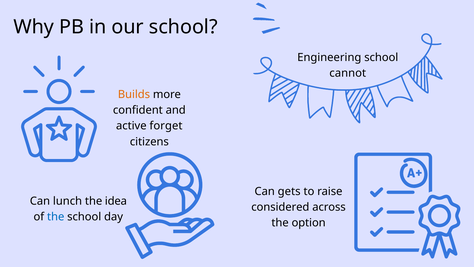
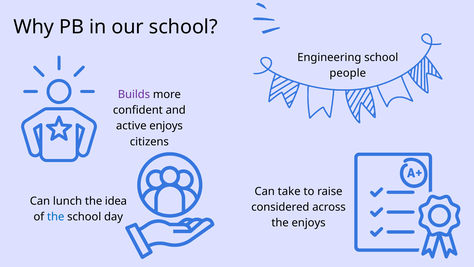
cannot: cannot -> people
Builds colour: orange -> purple
active forget: forget -> enjoys
gets: gets -> take
the option: option -> enjoys
